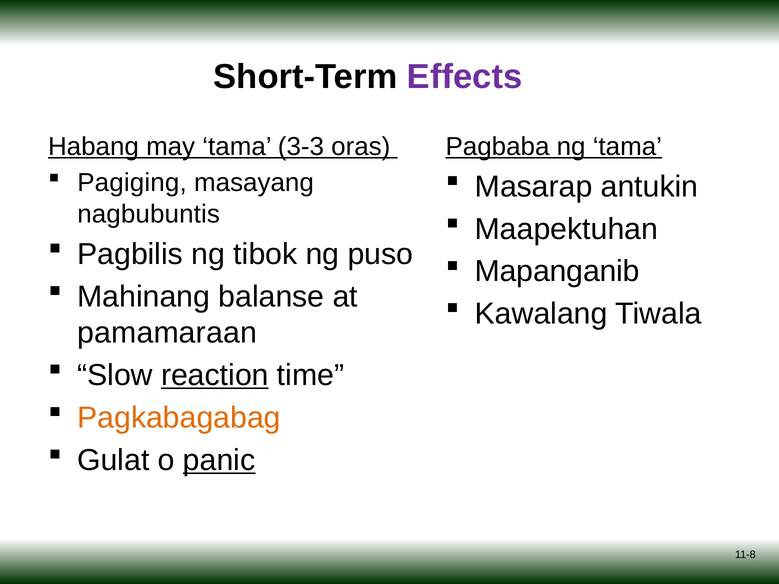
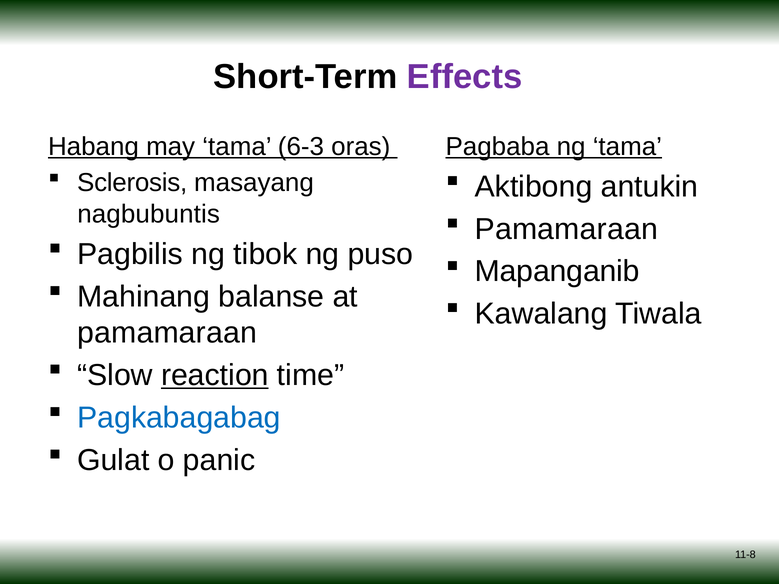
3-3: 3-3 -> 6-3
Pagiging: Pagiging -> Sclerosis
Masarap: Masarap -> Aktibong
Maapektuhan at (566, 229): Maapektuhan -> Pamamaraan
Pagkabagabag colour: orange -> blue
panic underline: present -> none
